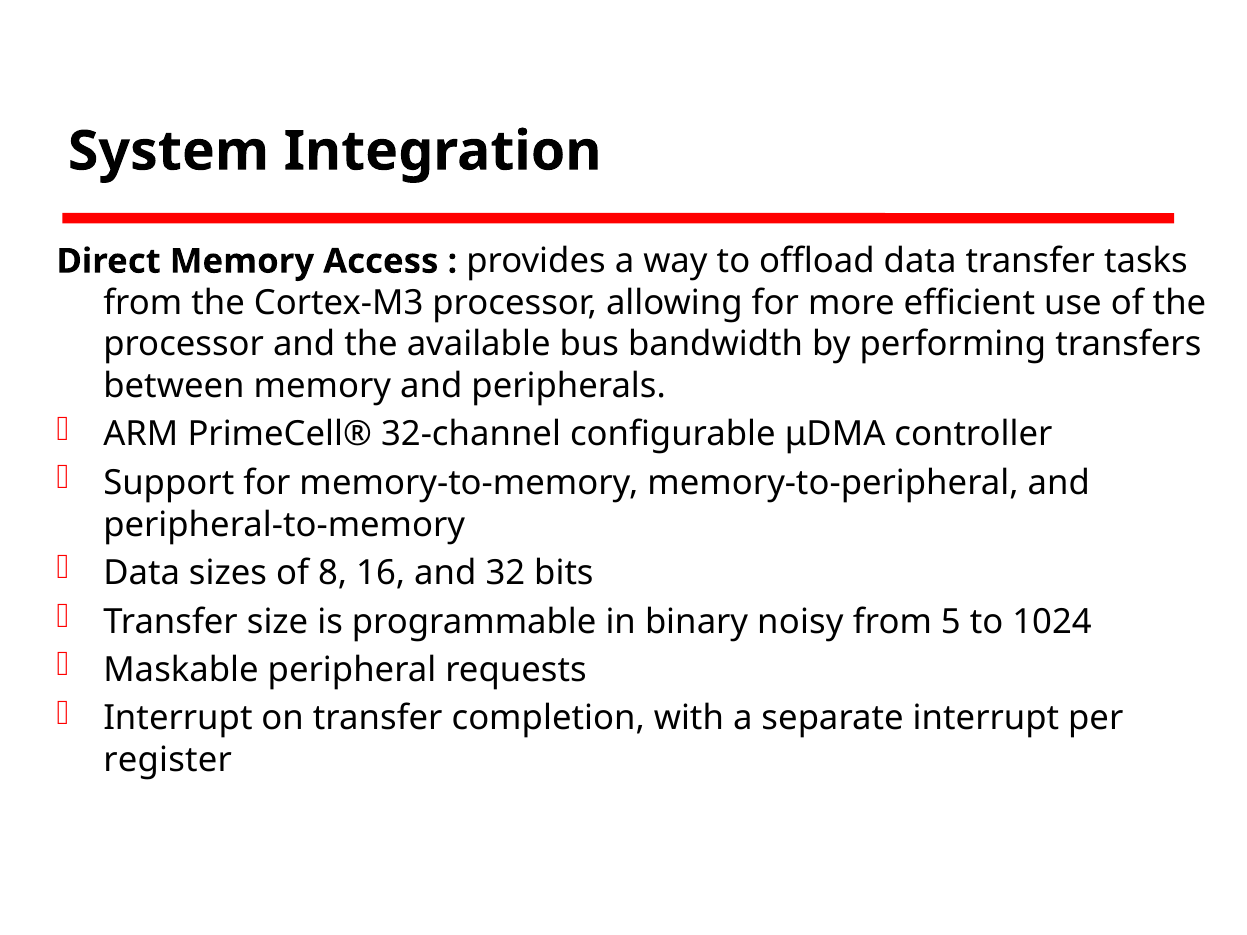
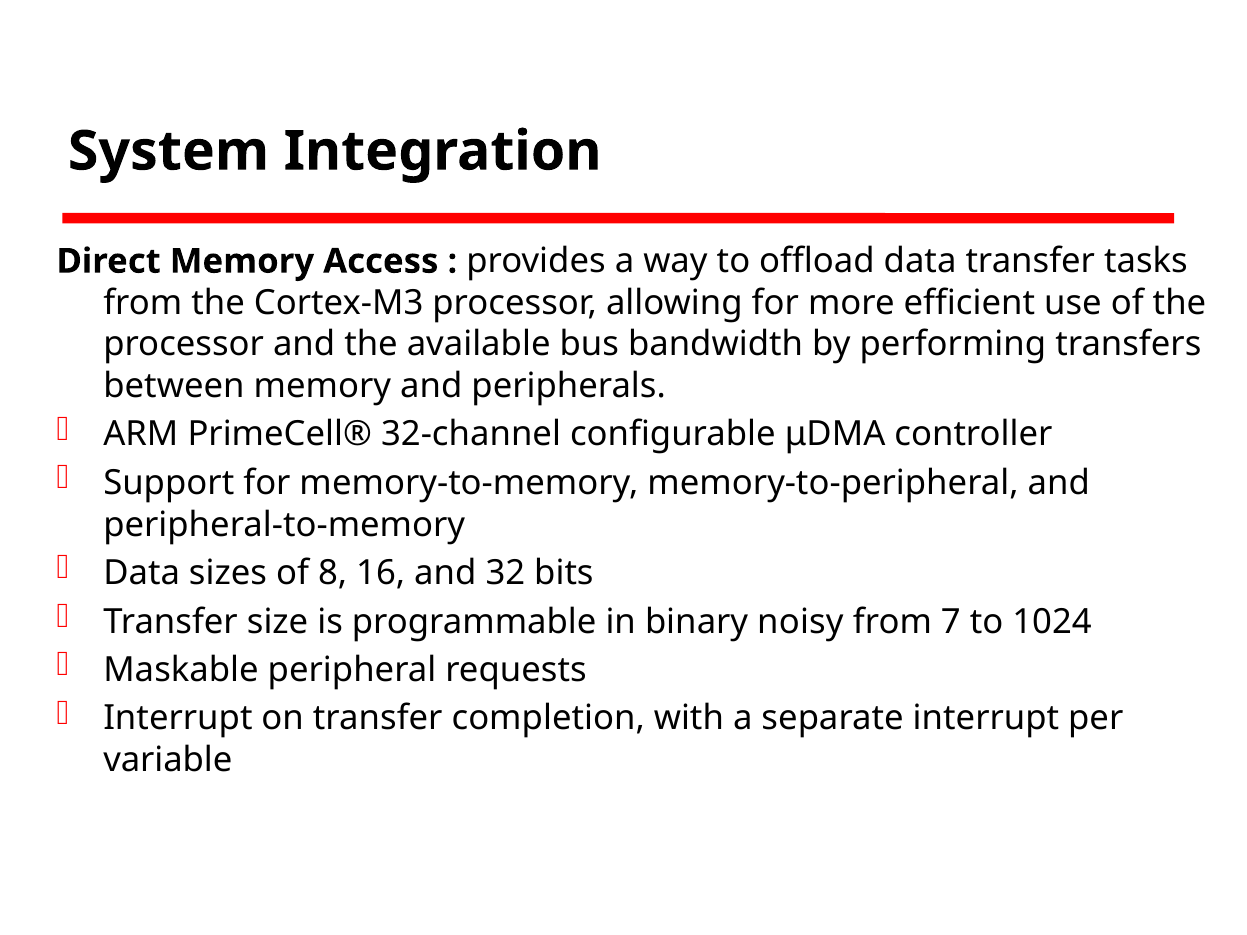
5: 5 -> 7
register: register -> variable
